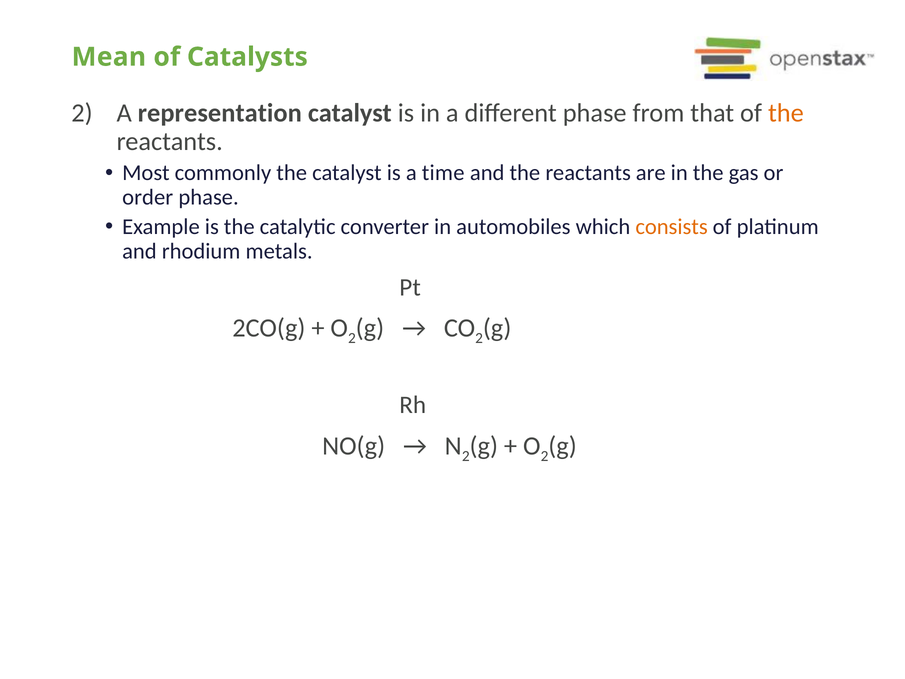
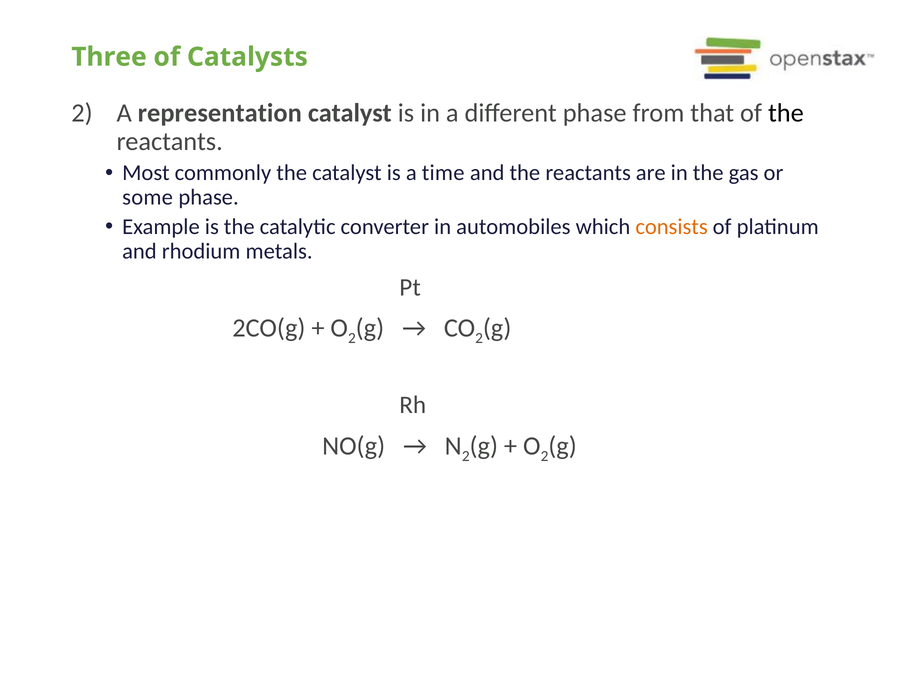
Mean: Mean -> Three
the at (786, 113) colour: orange -> black
order: order -> some
